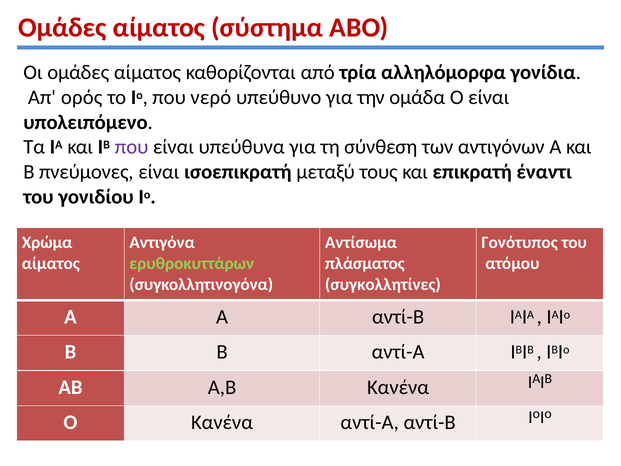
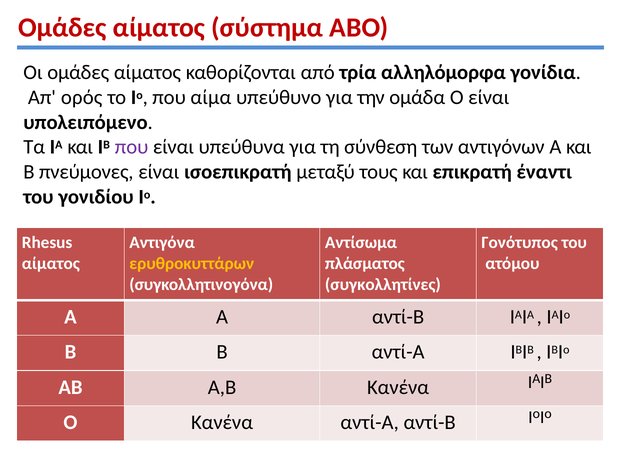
νερό: νερό -> αίμα
Χρώμα: Χρώμα -> Rhesus
ερυθροκυττάρων colour: light green -> yellow
